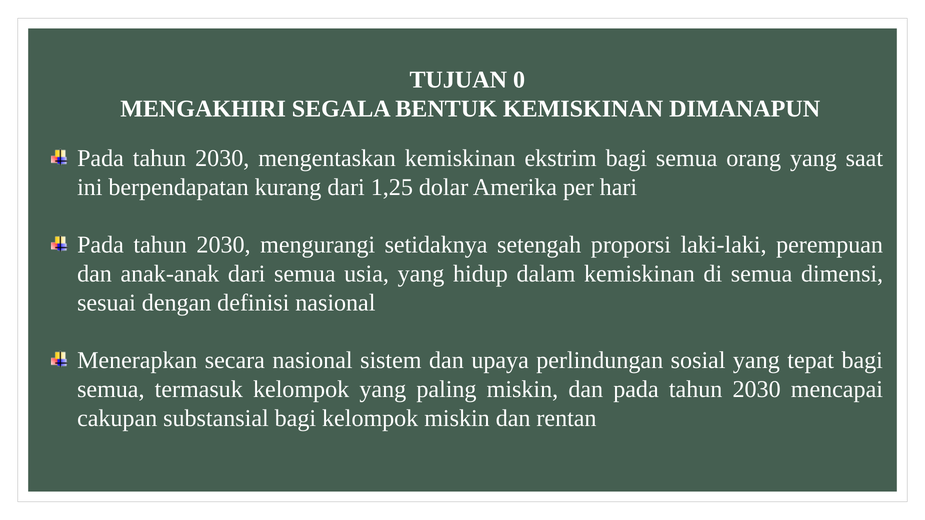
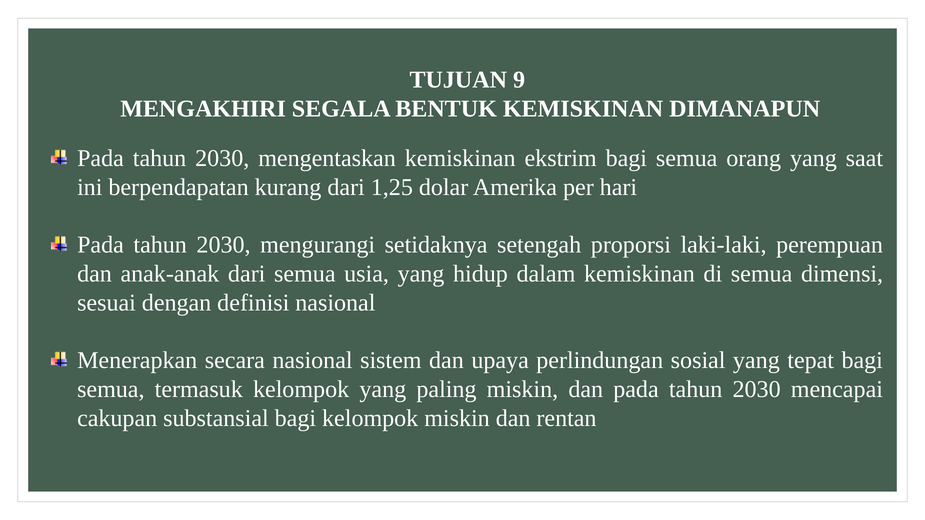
0: 0 -> 9
